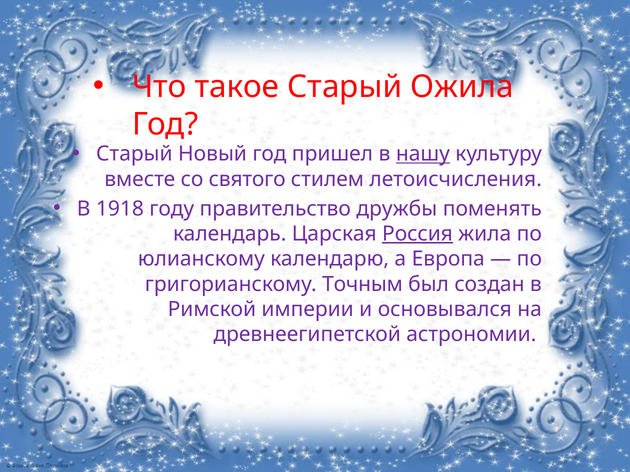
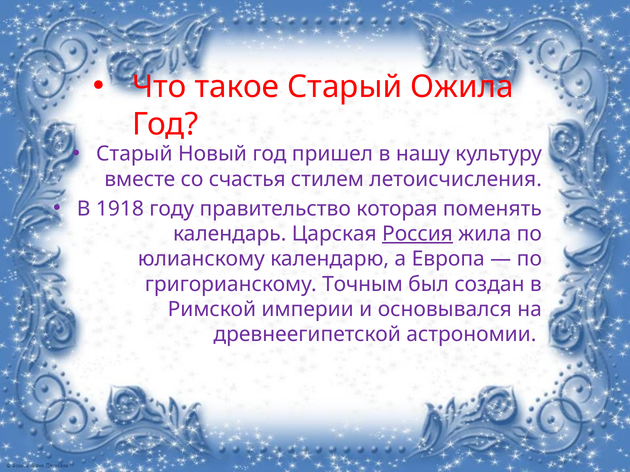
нашу underline: present -> none
святого: святого -> счастья
дружбы: дружбы -> которая
